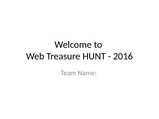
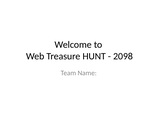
2016: 2016 -> 2098
